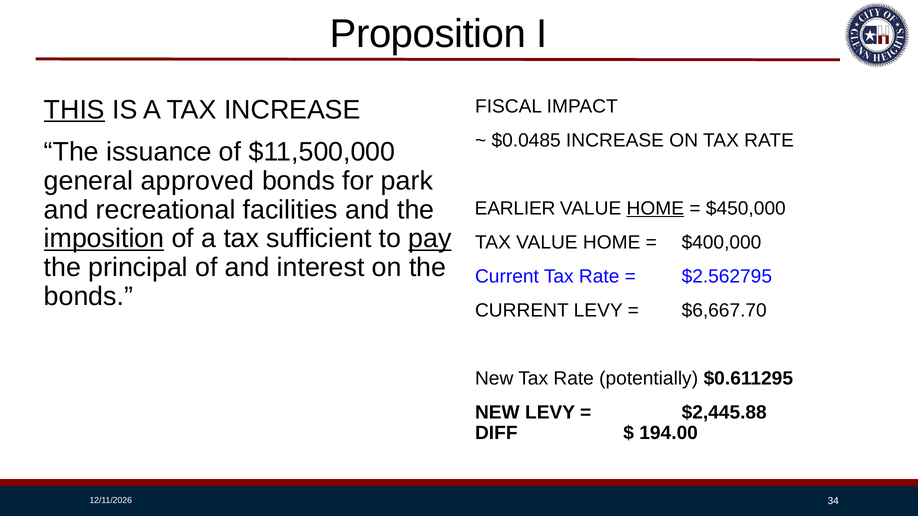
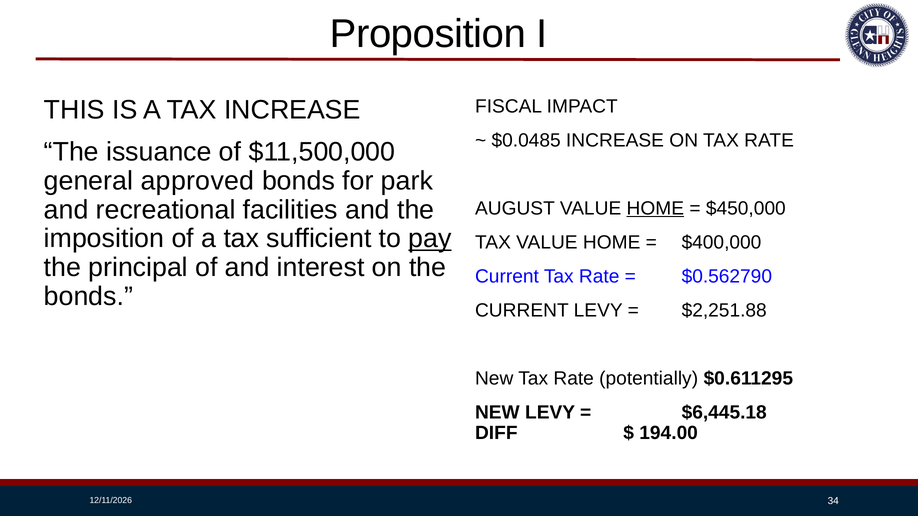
THIS underline: present -> none
EARLIER: EARLIER -> AUGUST
imposition underline: present -> none
$2.562795: $2.562795 -> $0.562790
$6,667.70: $6,667.70 -> $2,251.88
$2,445.88: $2,445.88 -> $6,445.18
